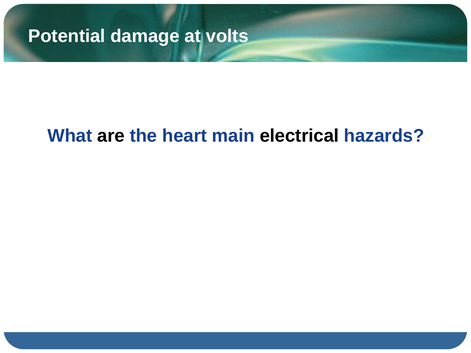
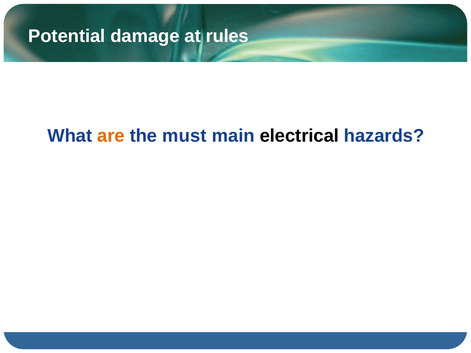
volts: volts -> rules
are colour: black -> orange
heart: heart -> must
